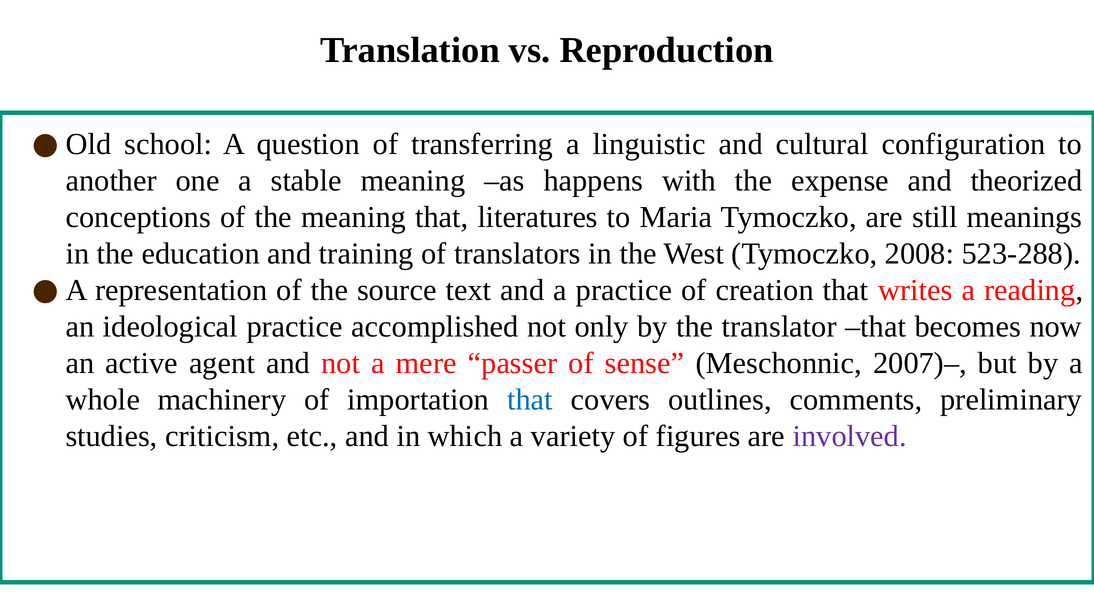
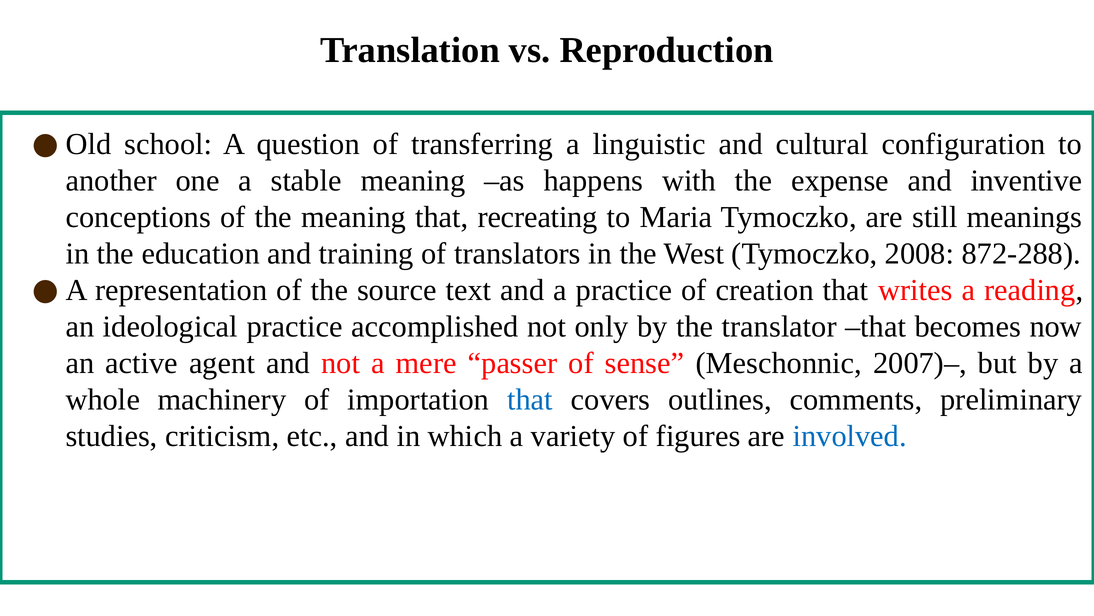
theorized: theorized -> inventive
literatures: literatures -> recreating
523-288: 523-288 -> 872-288
involved colour: purple -> blue
